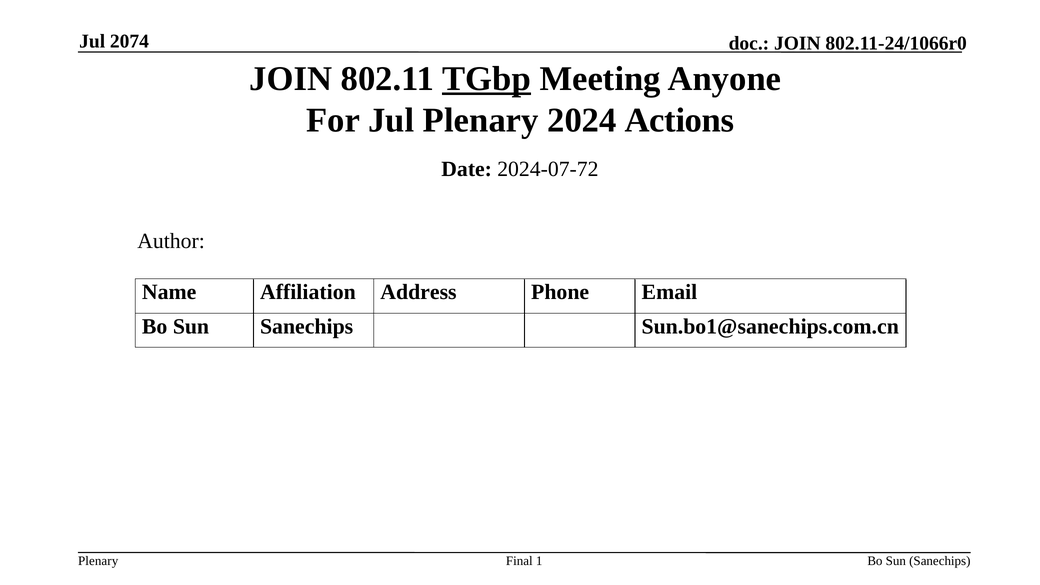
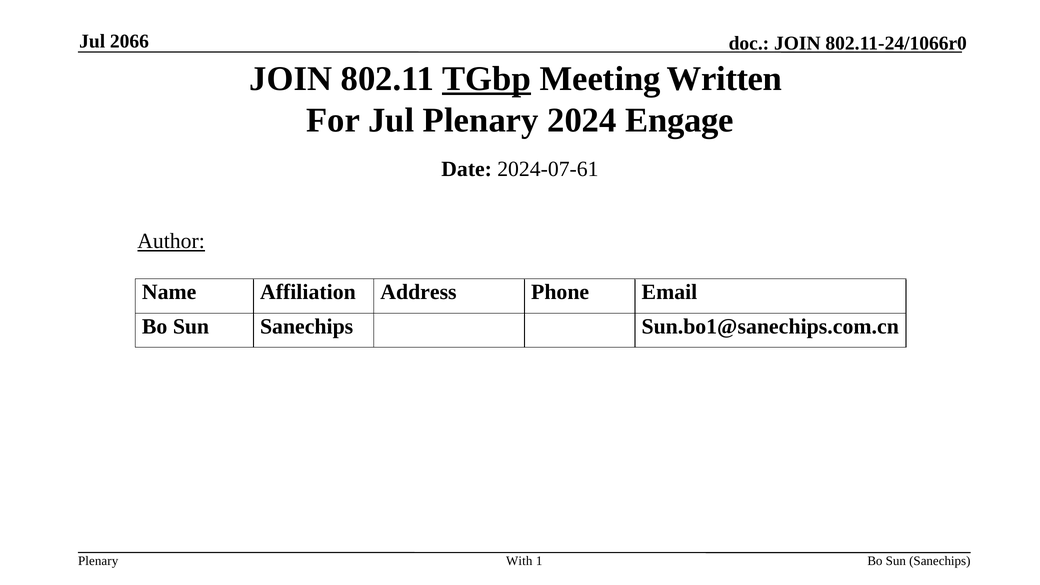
2074: 2074 -> 2066
Anyone: Anyone -> Written
Actions: Actions -> Engage
2024-07-72: 2024-07-72 -> 2024-07-61
Author underline: none -> present
Final: Final -> With
